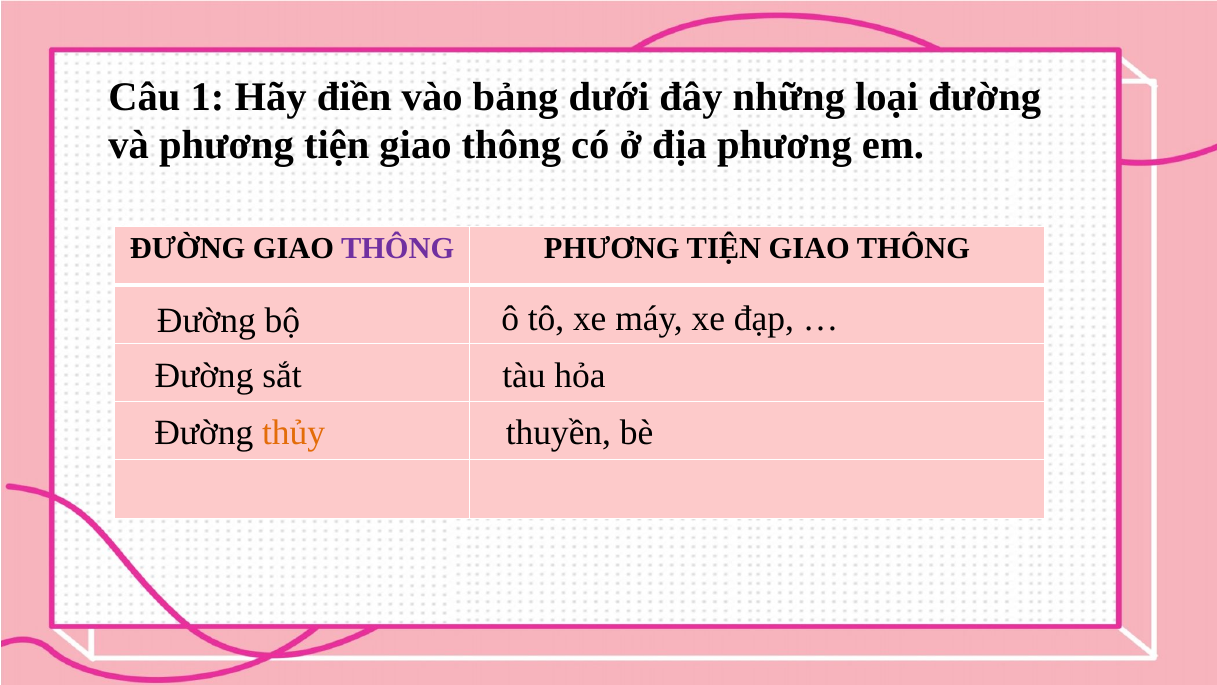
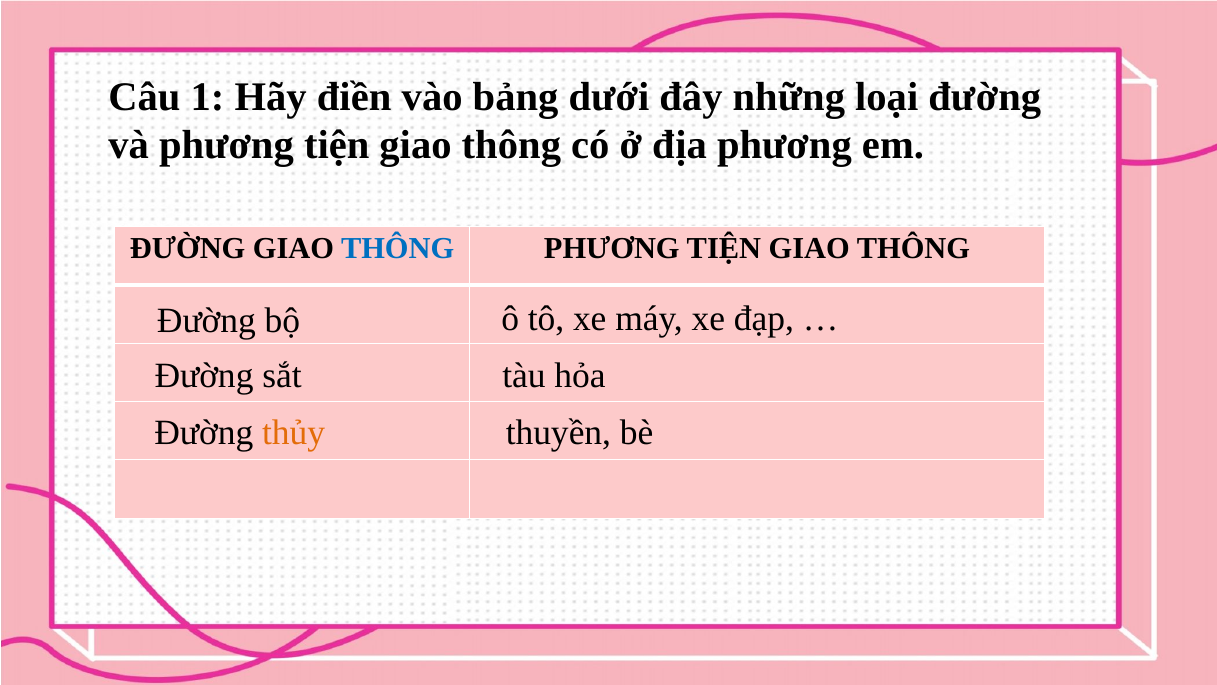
THÔNG at (398, 248) colour: purple -> blue
